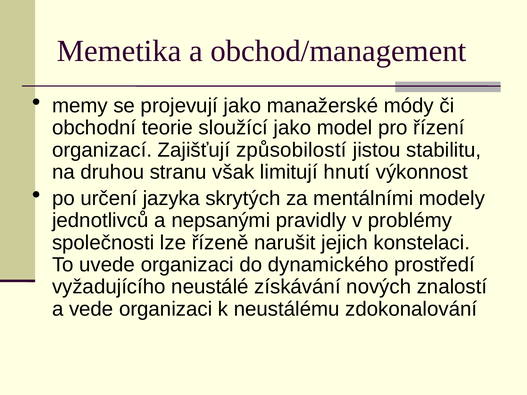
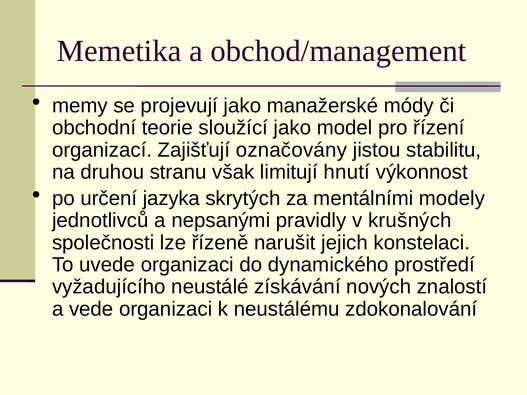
způsobilostí: způsobilostí -> označovány
problémy: problémy -> krušných
